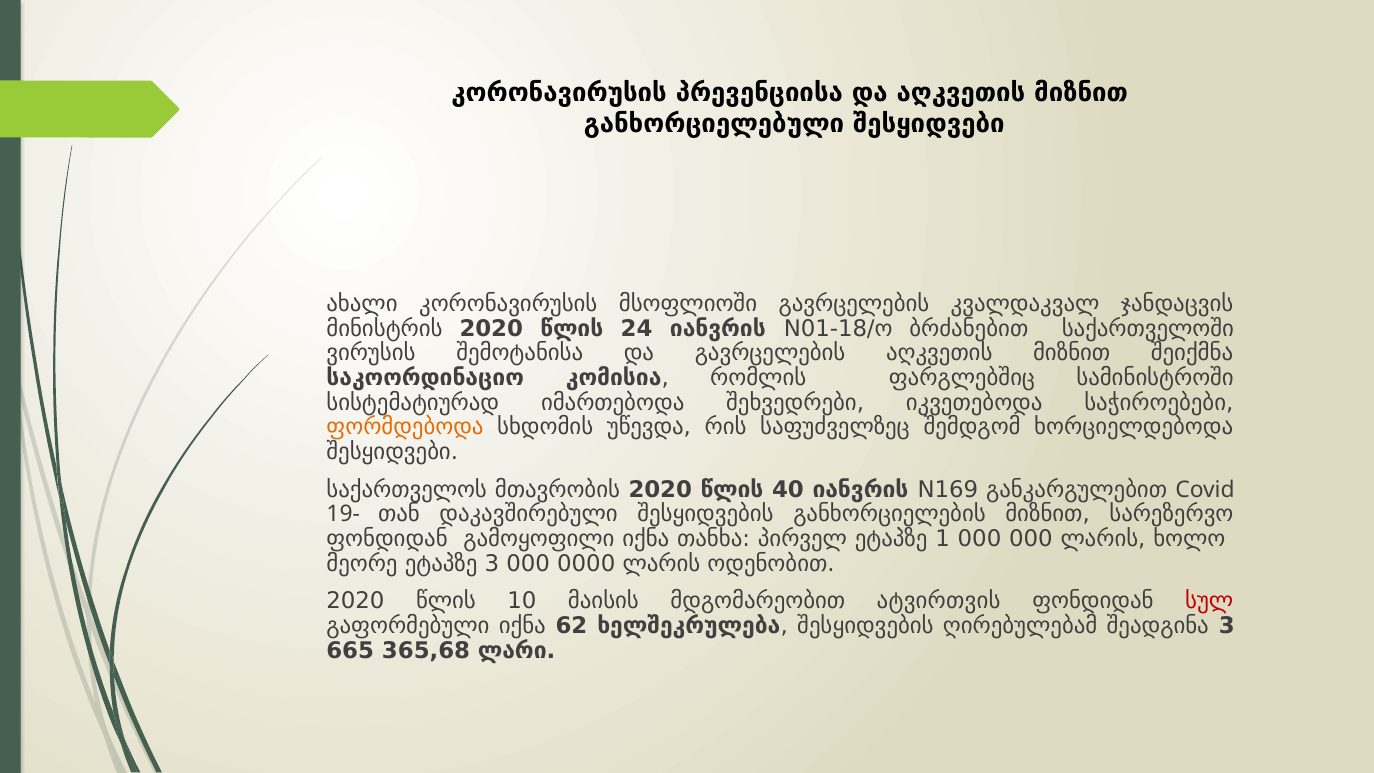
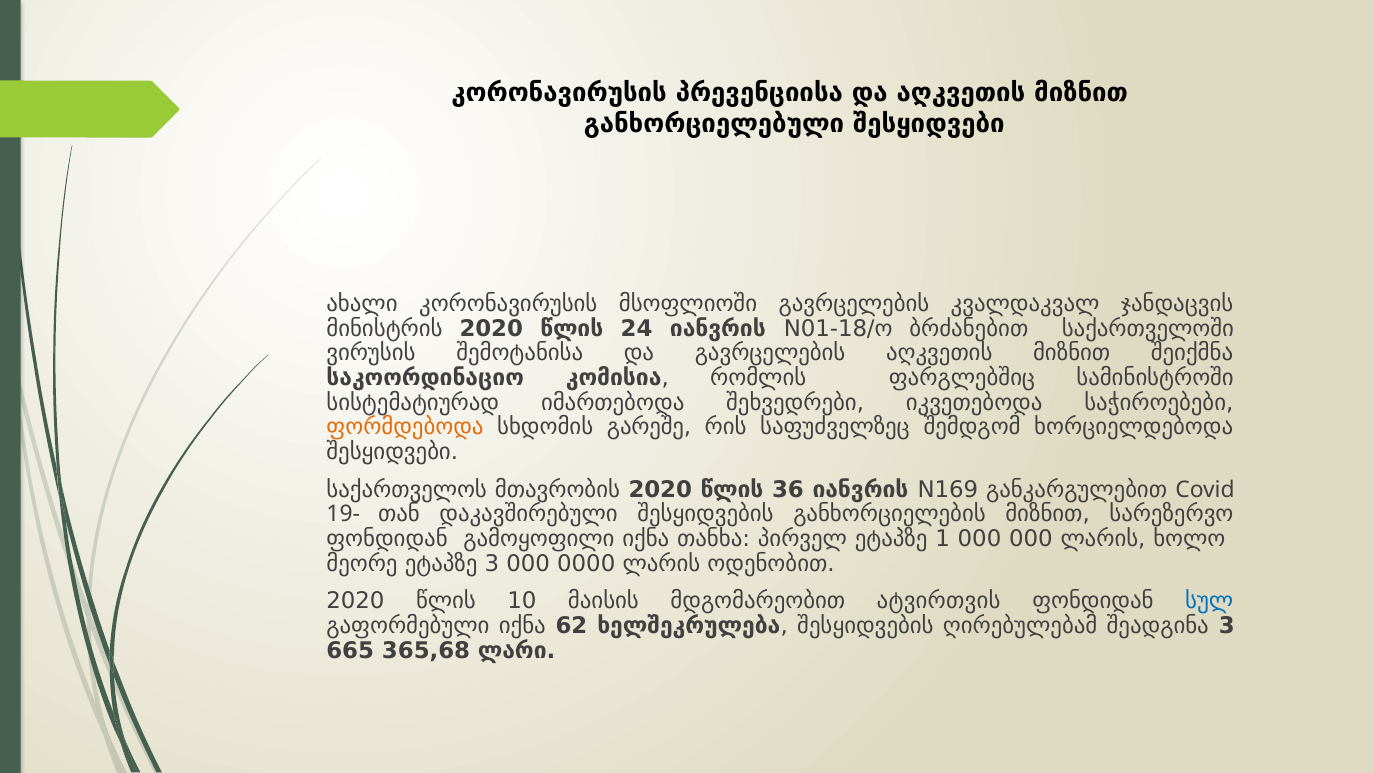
უწევდა: უწევდა -> გარეშე
40: 40 -> 36
სულ colour: red -> blue
